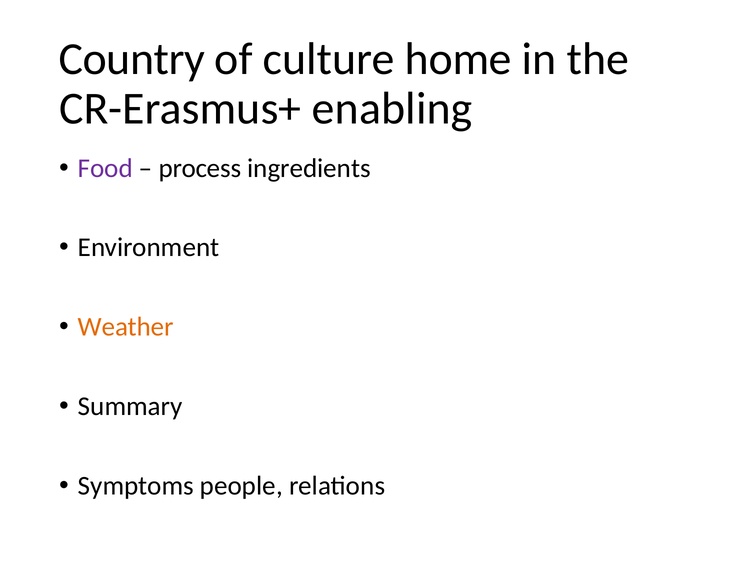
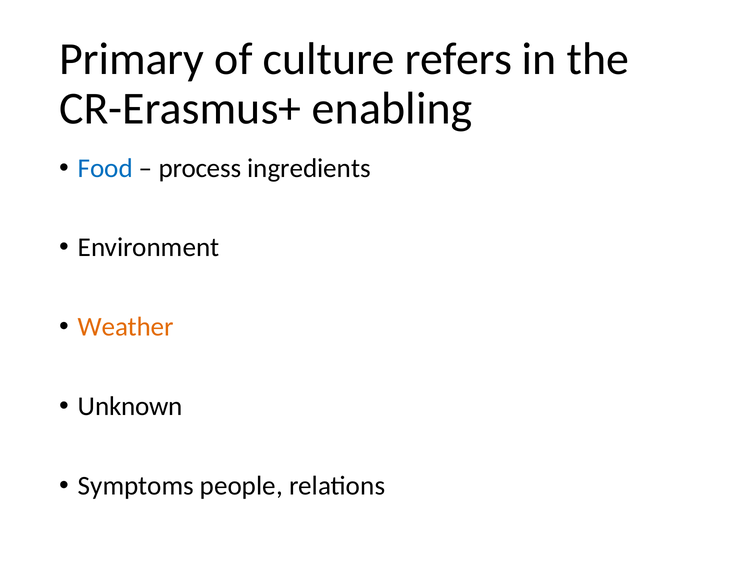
Country: Country -> Primary
home: home -> refers
Food colour: purple -> blue
Summary: Summary -> Unknown
